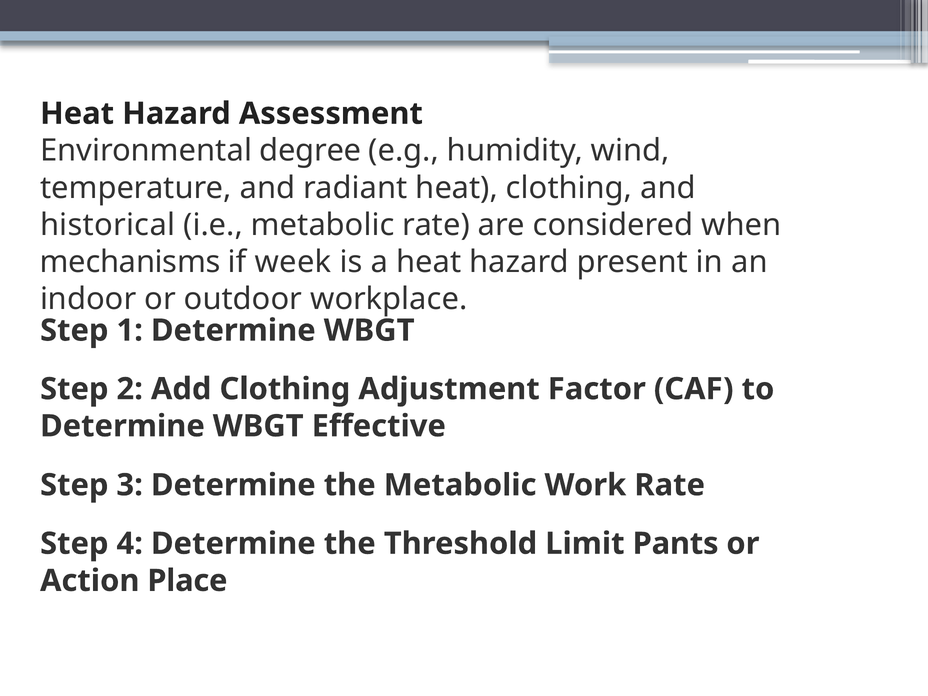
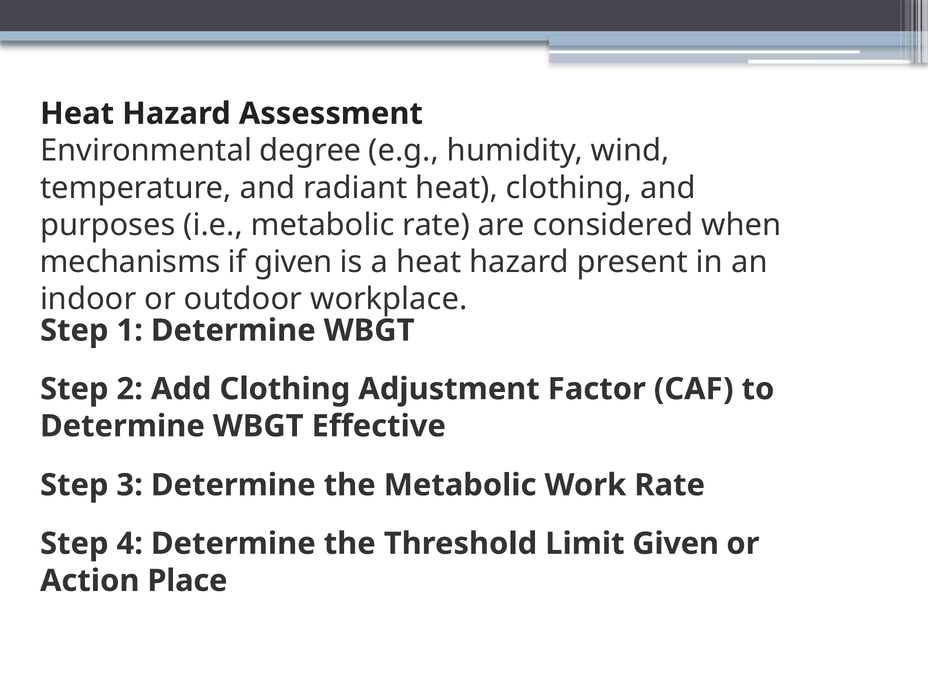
historical: historical -> purposes
if week: week -> given
Limit Pants: Pants -> Given
